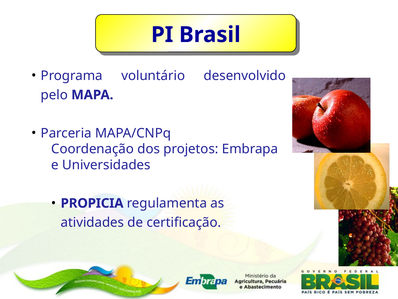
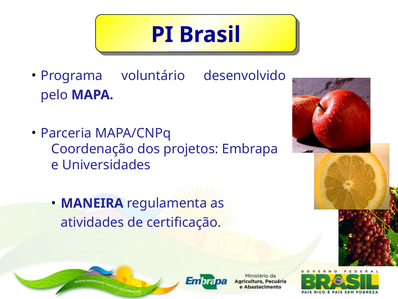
PROPICIA: PROPICIA -> MANEIRA
